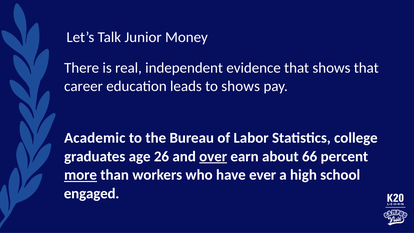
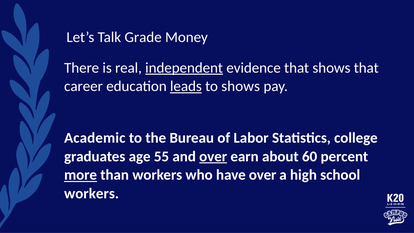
Junior: Junior -> Grade
independent underline: none -> present
leads underline: none -> present
26: 26 -> 55
66: 66 -> 60
have ever: ever -> over
engaged at (92, 193): engaged -> workers
